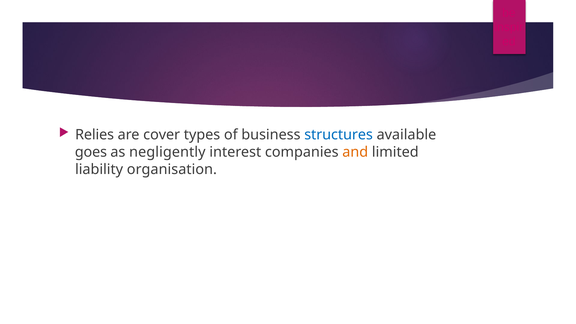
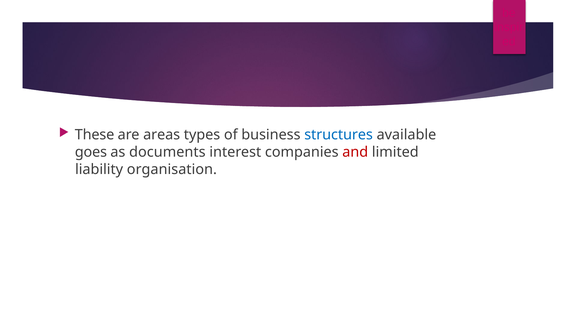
Relies: Relies -> These
cover: cover -> areas
negligently: negligently -> documents
and colour: orange -> red
